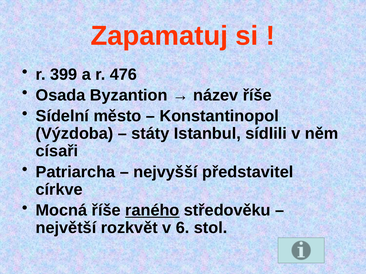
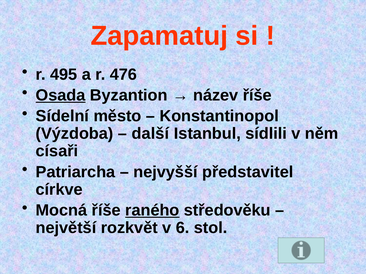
399: 399 -> 495
Osada underline: none -> present
státy: státy -> další
